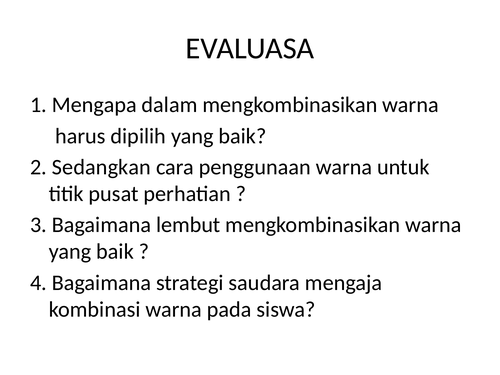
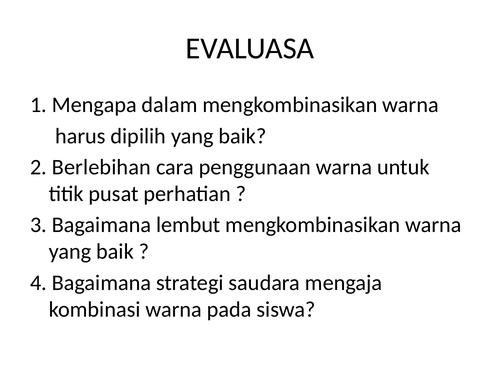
Sedangkan: Sedangkan -> Berlebihan
